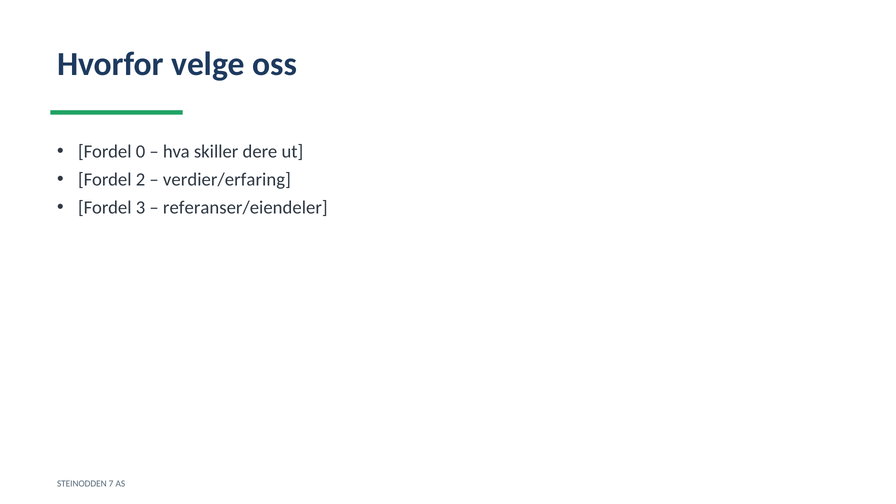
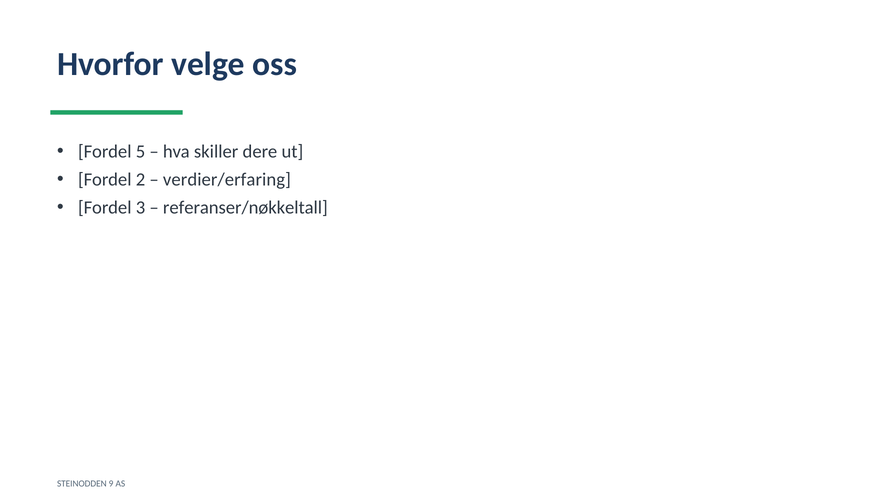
0: 0 -> 5
referanser/eiendeler: referanser/eiendeler -> referanser/nøkkeltall
7: 7 -> 9
